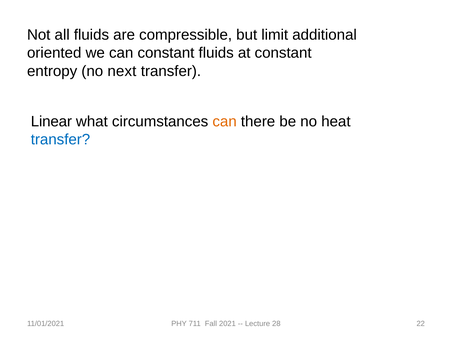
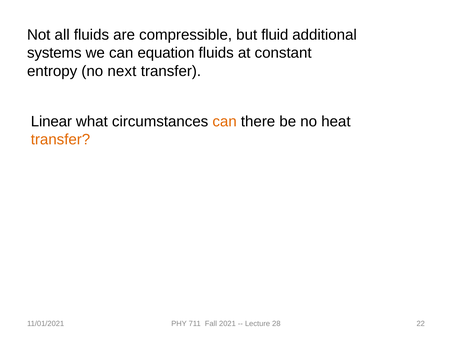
limit: limit -> fluid
oriented: oriented -> systems
can constant: constant -> equation
transfer at (61, 140) colour: blue -> orange
